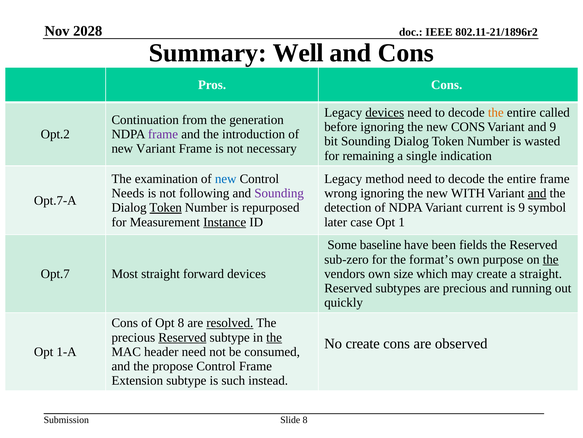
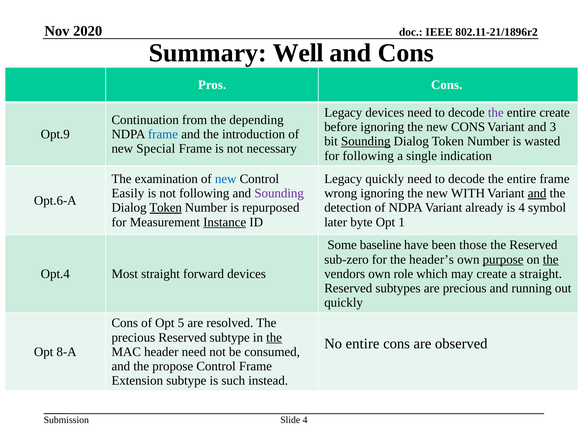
2028: 2028 -> 2020
devices at (385, 112) underline: present -> none
the at (496, 112) colour: orange -> purple
entire called: called -> create
generation: generation -> depending
and 9: 9 -> 3
Opt.2: Opt.2 -> Opt.9
frame at (163, 134) colour: purple -> blue
Sounding at (366, 141) underline: none -> present
new Variant: Variant -> Special
for remaining: remaining -> following
Legacy method: method -> quickly
Needs: Needs -> Easily
Opt.7-A: Opt.7-A -> Opt.6-A
current: current -> already
is 9: 9 -> 4
case: case -> byte
fields: fields -> those
format’s: format’s -> header’s
purpose underline: none -> present
Opt.7: Opt.7 -> Opt.4
size: size -> role
Opt 8: 8 -> 5
resolved underline: present -> none
Reserved at (182, 337) underline: present -> none
No create: create -> entire
1-A: 1-A -> 8-A
Slide 8: 8 -> 4
